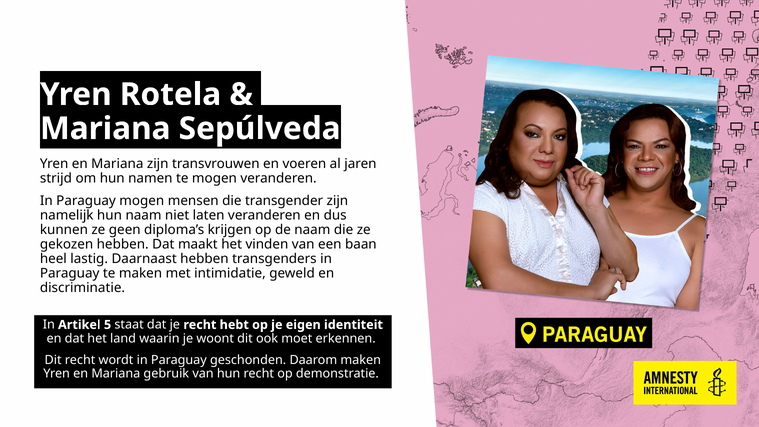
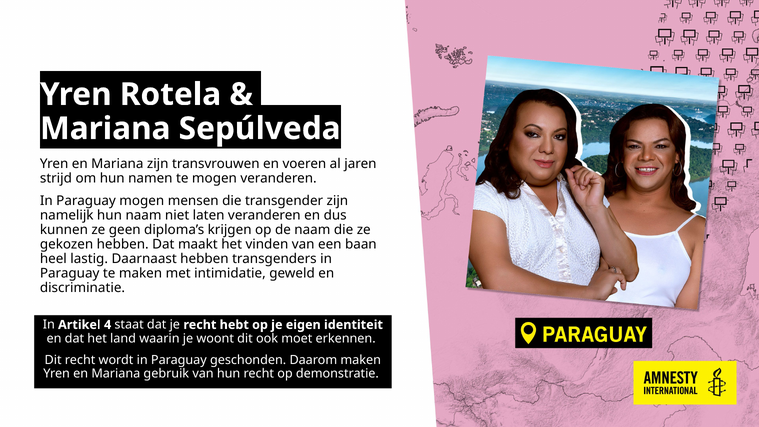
5: 5 -> 4
